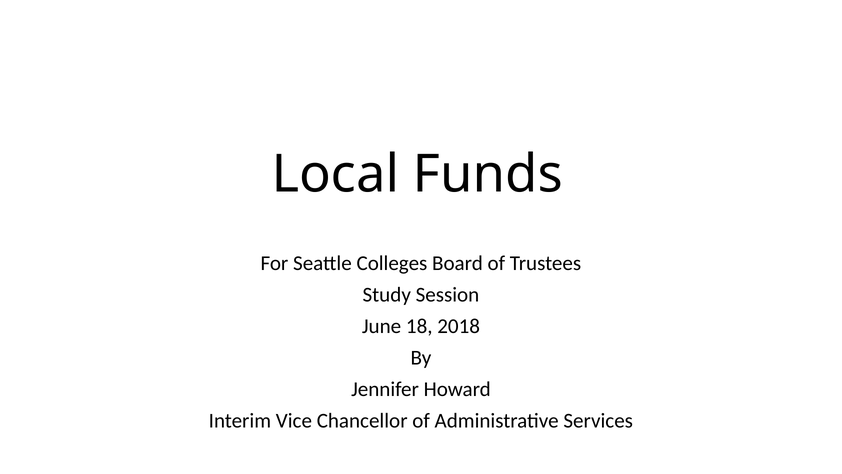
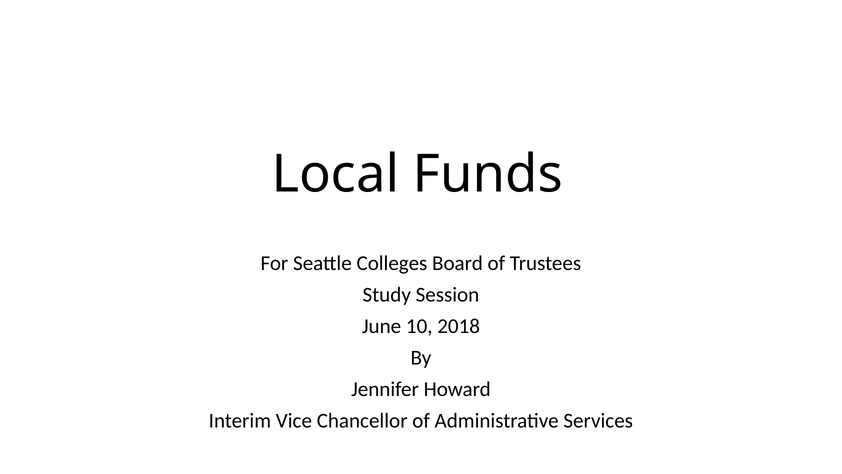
18: 18 -> 10
